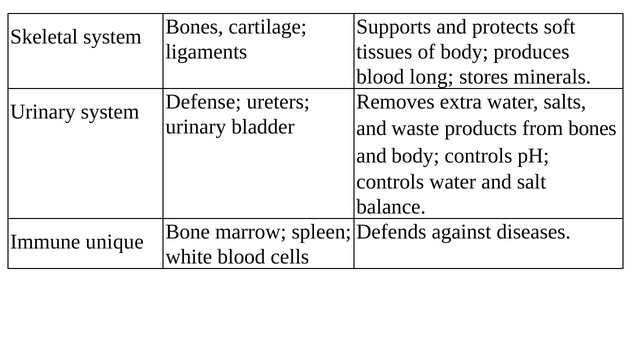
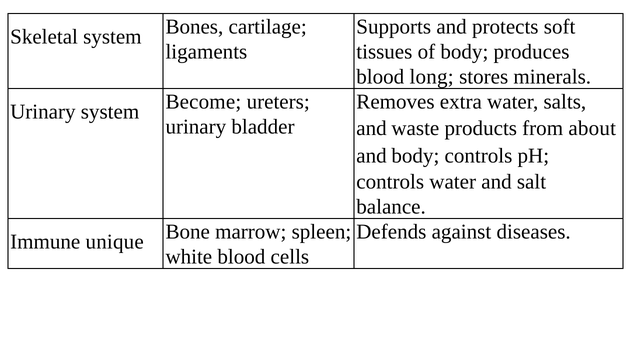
Defense: Defense -> Become
from bones: bones -> about
